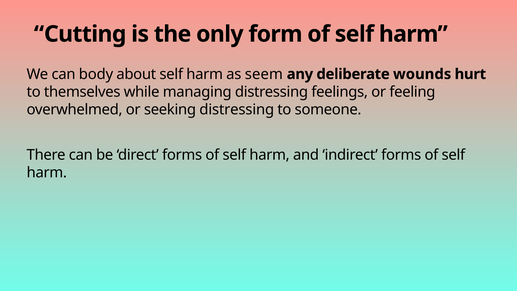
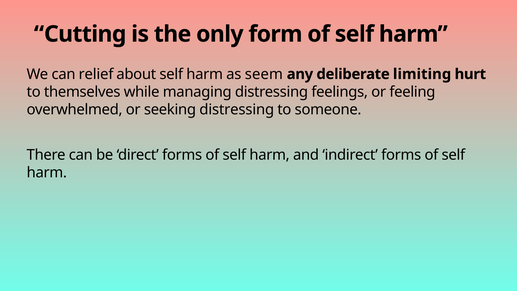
body: body -> relief
wounds: wounds -> limiting
